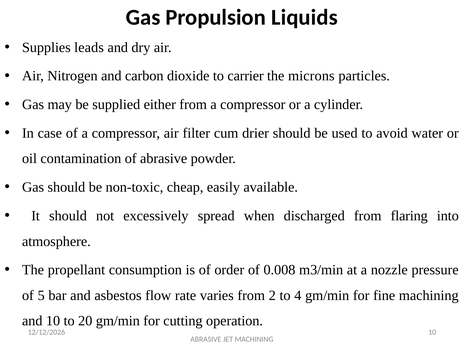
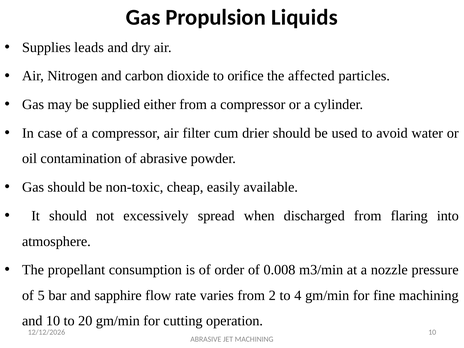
carrier: carrier -> orifice
microns: microns -> affected
asbestos: asbestos -> sapphire
